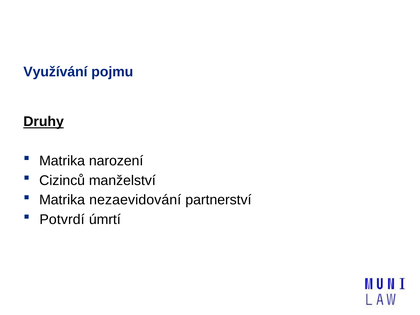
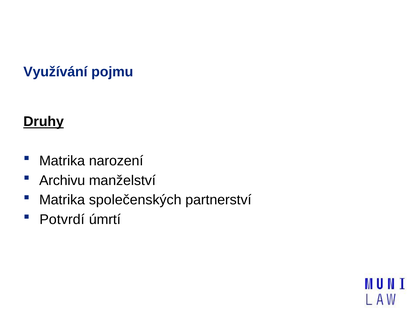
Cizinců: Cizinců -> Archivu
nezaevidování: nezaevidování -> společenských
